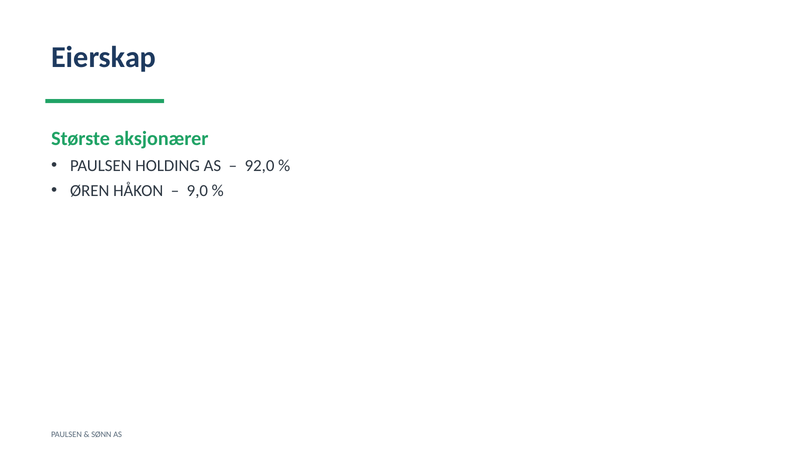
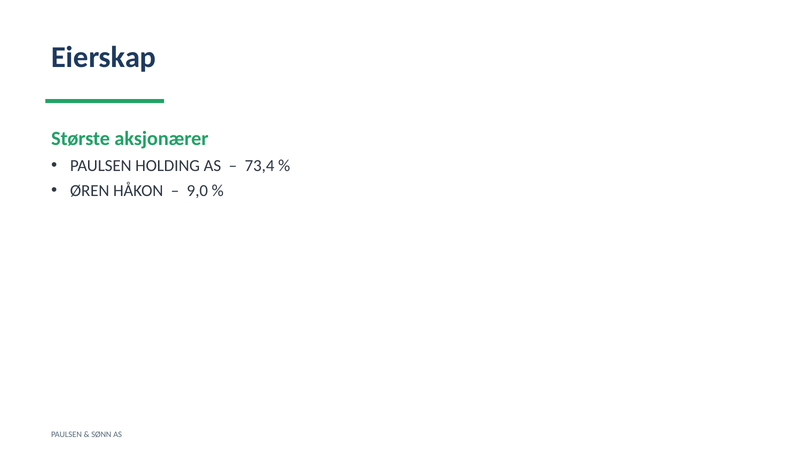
92,0: 92,0 -> 73,4
